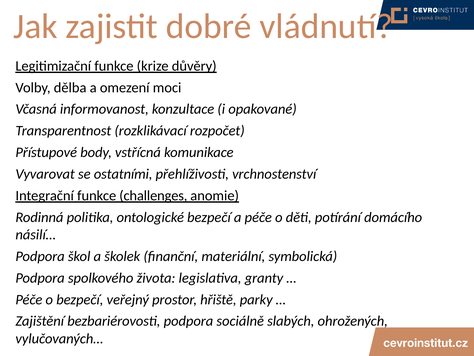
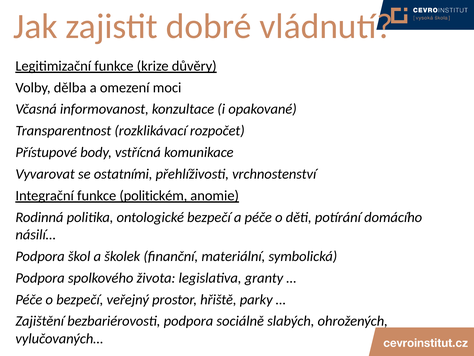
challenges: challenges -> politickém
